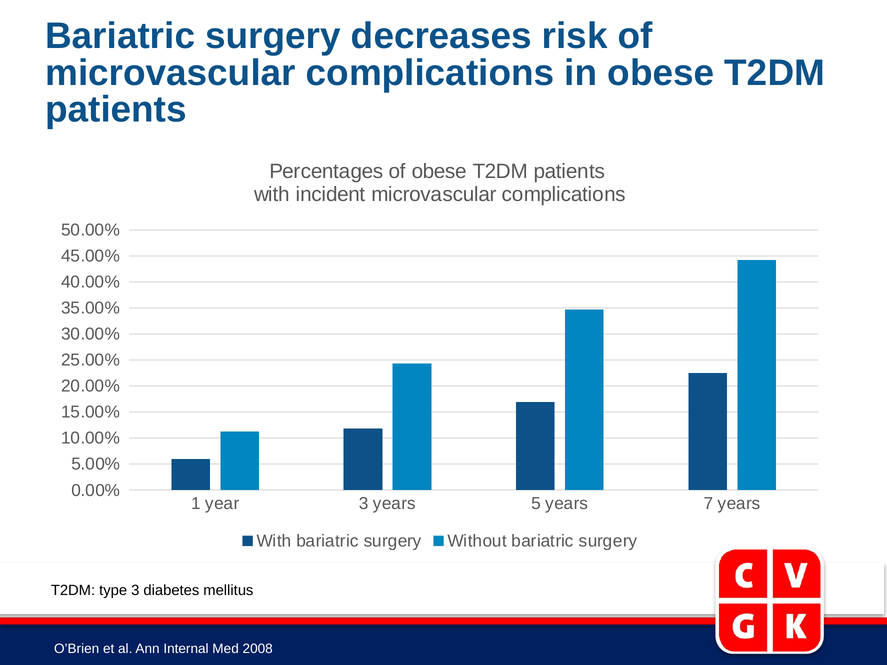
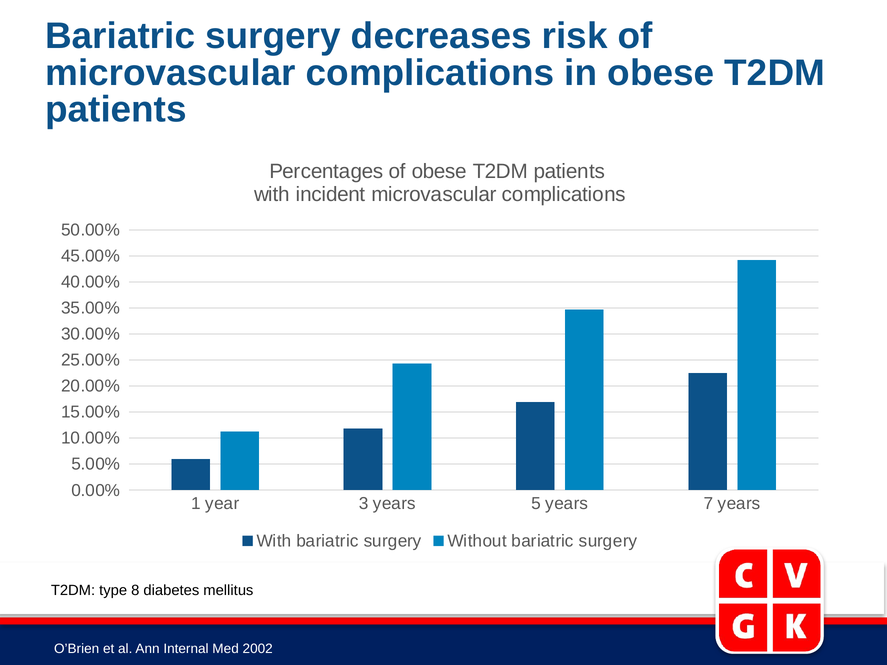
type 3: 3 -> 8
2008: 2008 -> 2002
